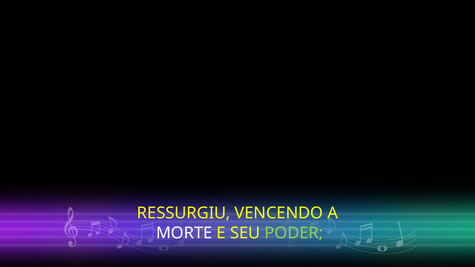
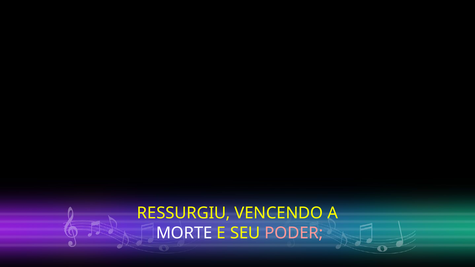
PODER colour: light green -> pink
